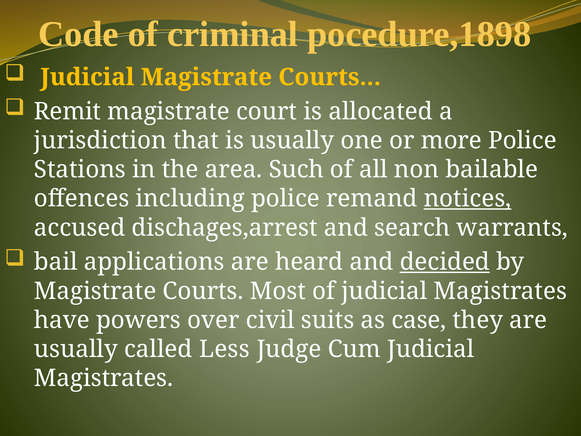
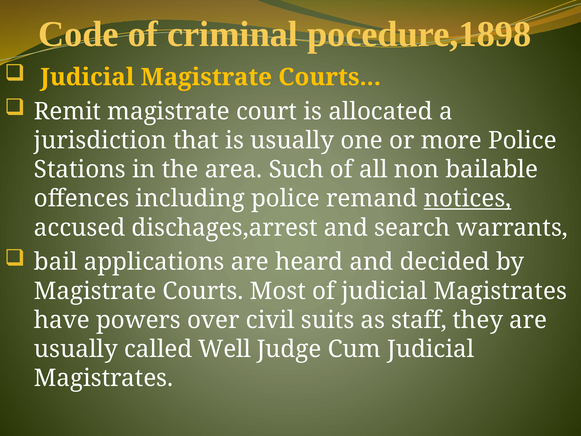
decided underline: present -> none
case: case -> staff
Less: Less -> Well
